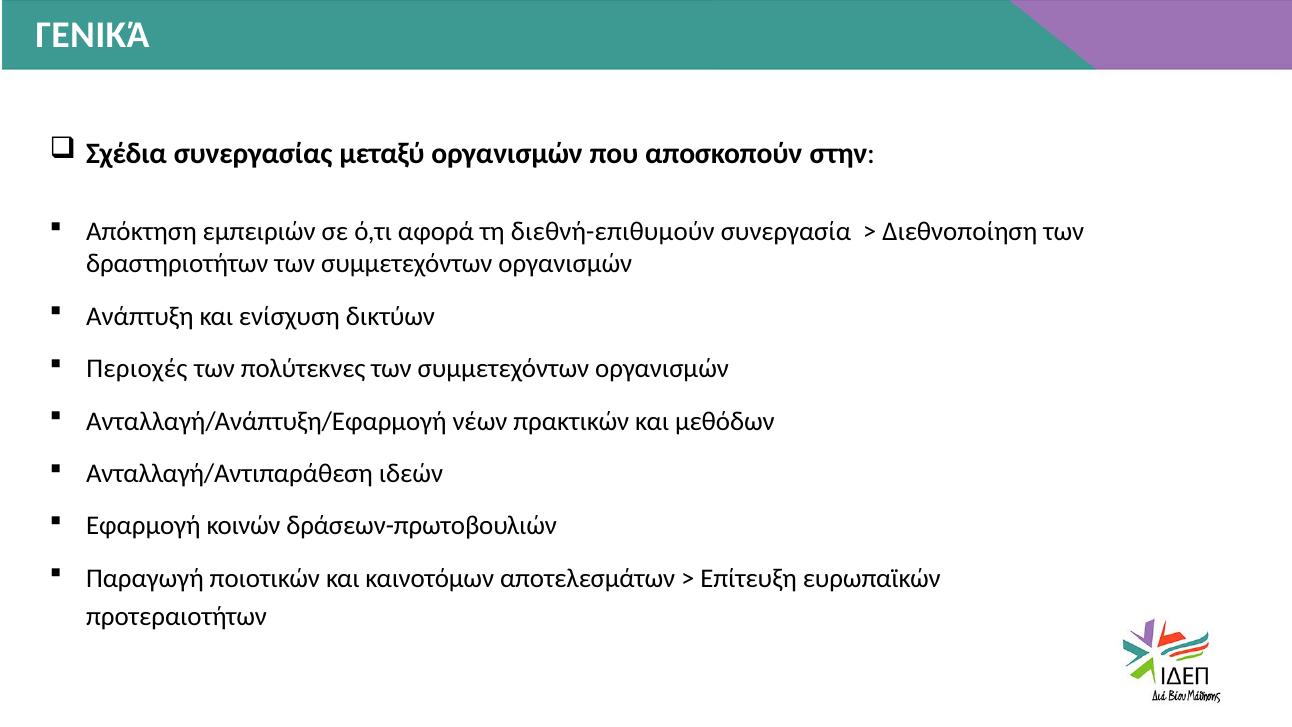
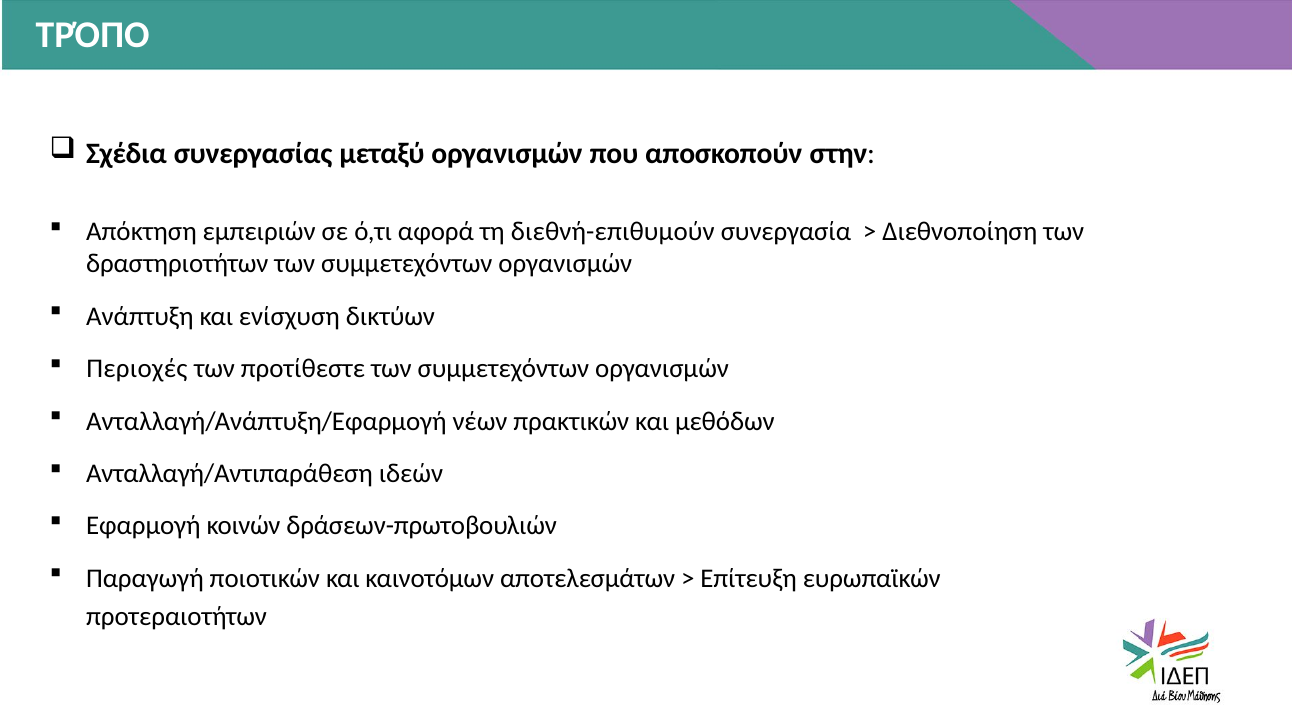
ΓΕΝΙΚΆ: ΓΕΝΙΚΆ -> ΤΡΌΠΟ
πολύτεκνες: πολύτεκνες -> προτίθεστε
